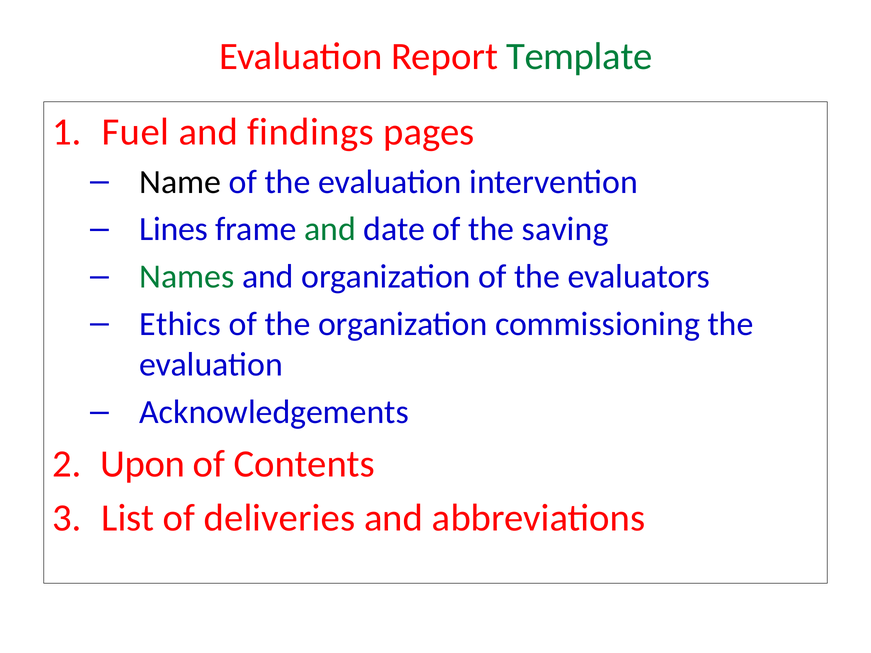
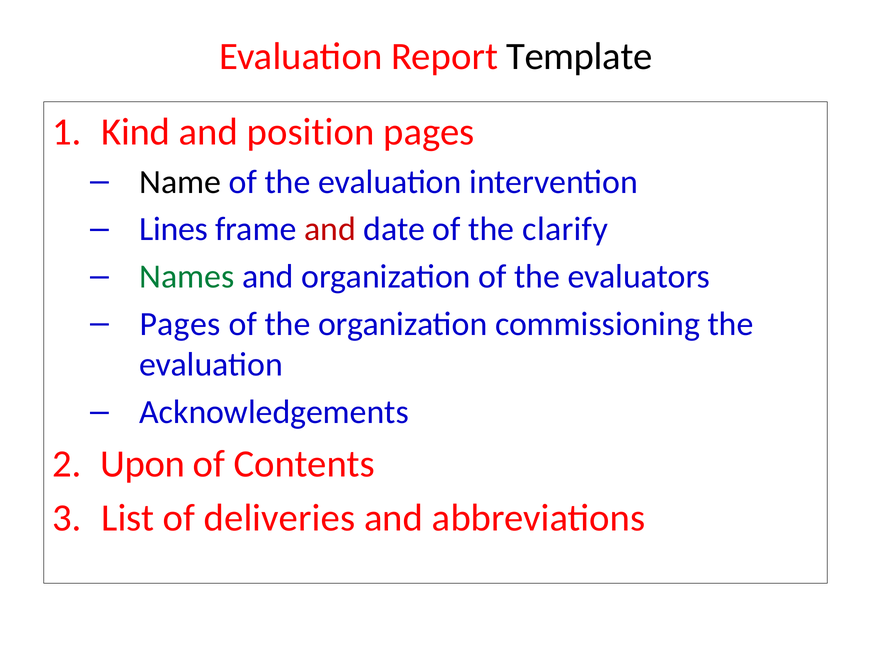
Template colour: green -> black
Fuel: Fuel -> Kind
findings: findings -> position
and at (330, 229) colour: green -> red
saving: saving -> clarify
Ethics at (180, 324): Ethics -> Pages
